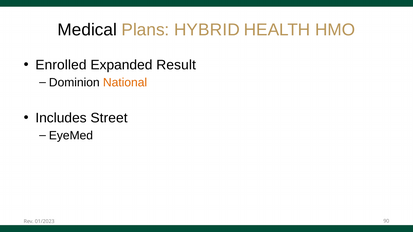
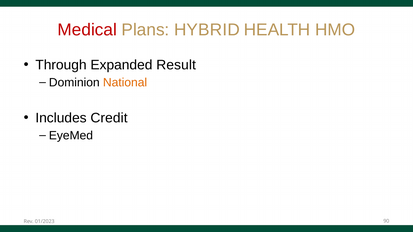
Medical colour: black -> red
Enrolled: Enrolled -> Through
Street: Street -> Credit
